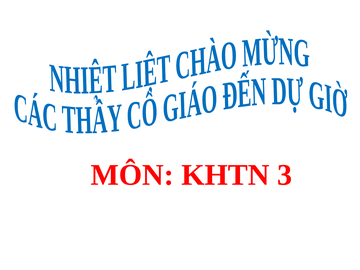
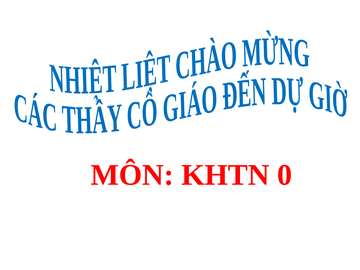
3: 3 -> 0
